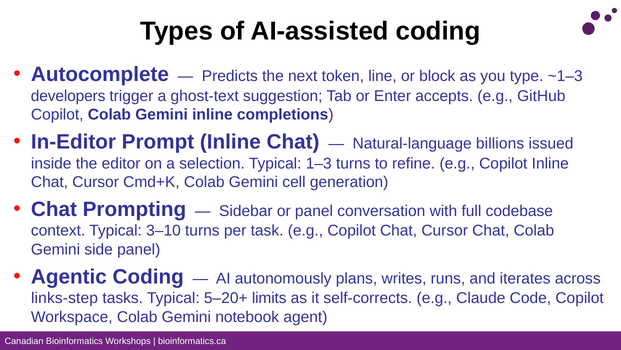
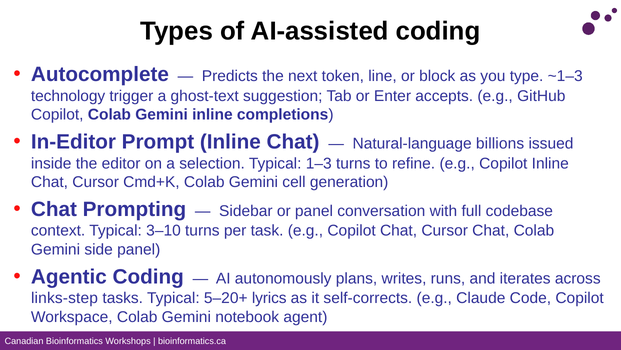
developers: developers -> technology
limits: limits -> lyrics
